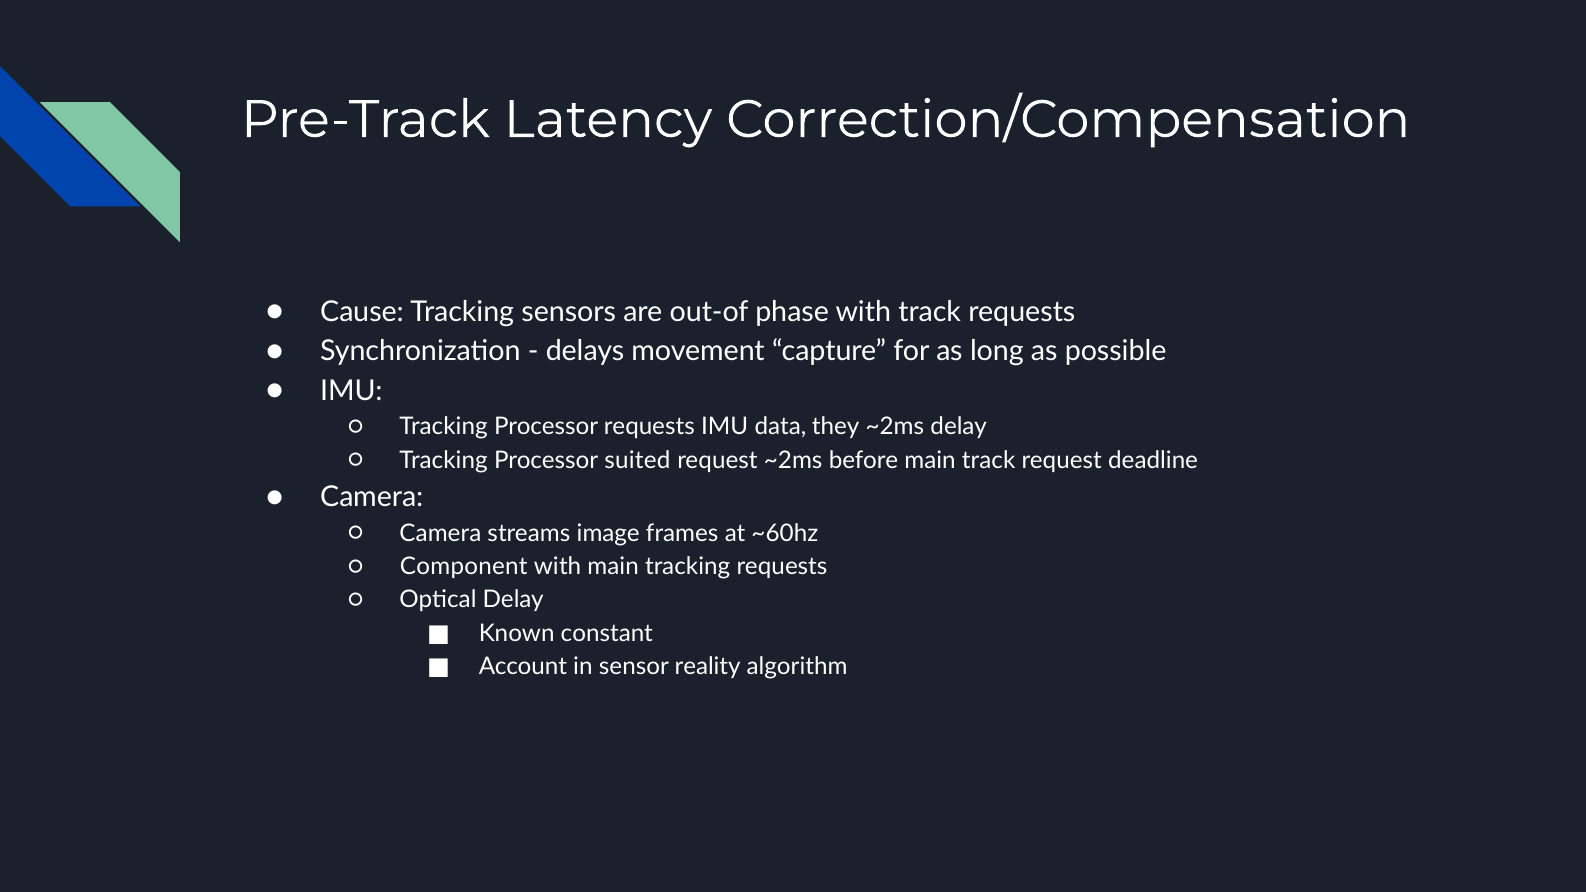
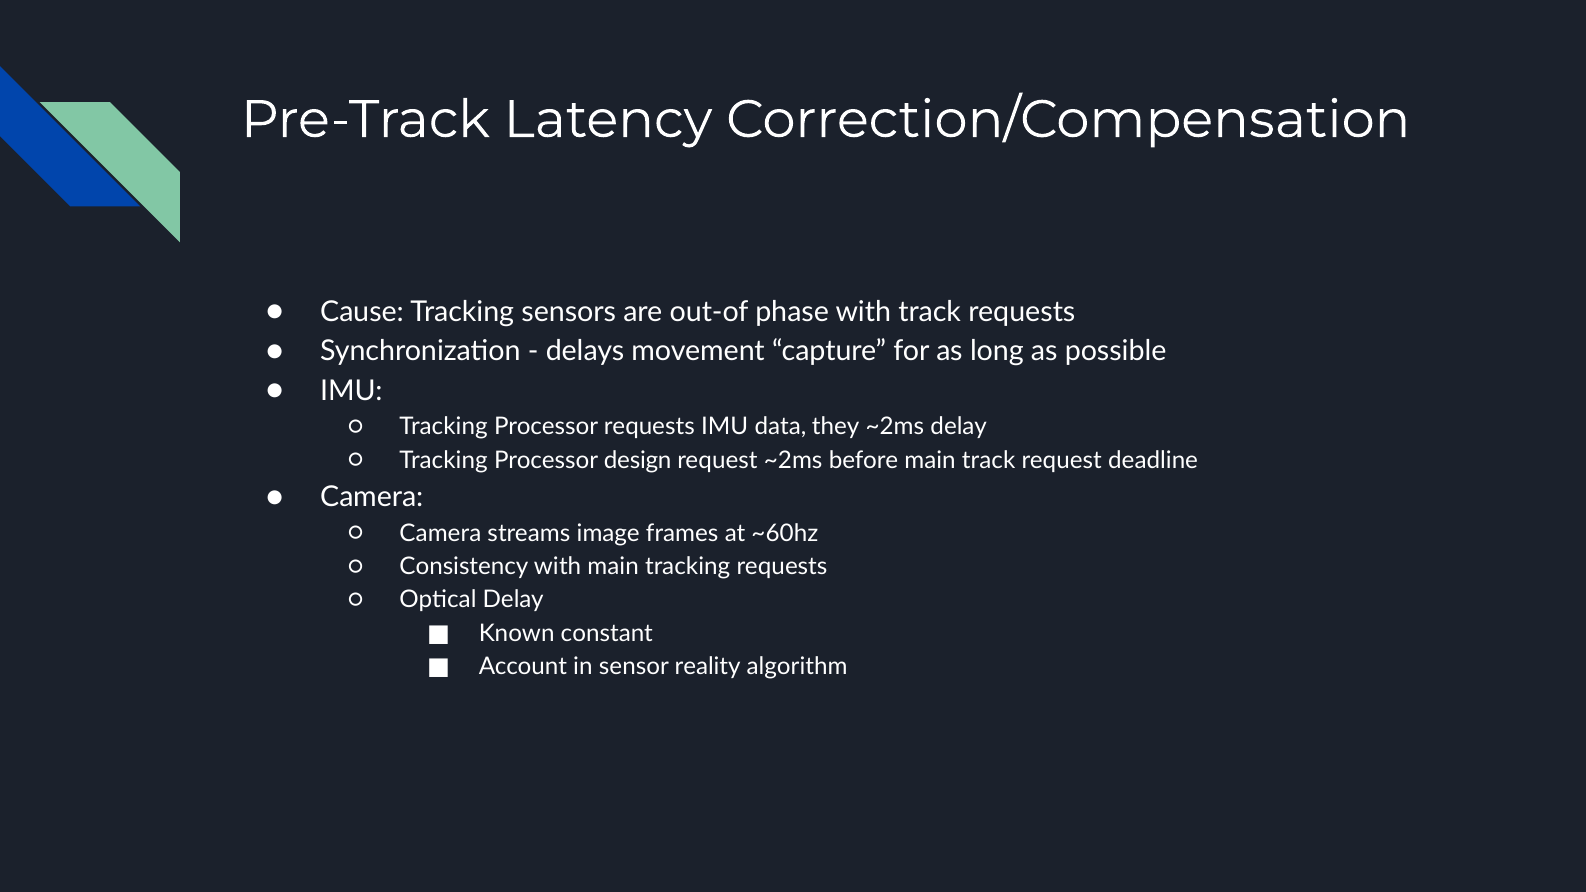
suited: suited -> design
Component: Component -> Consistency
